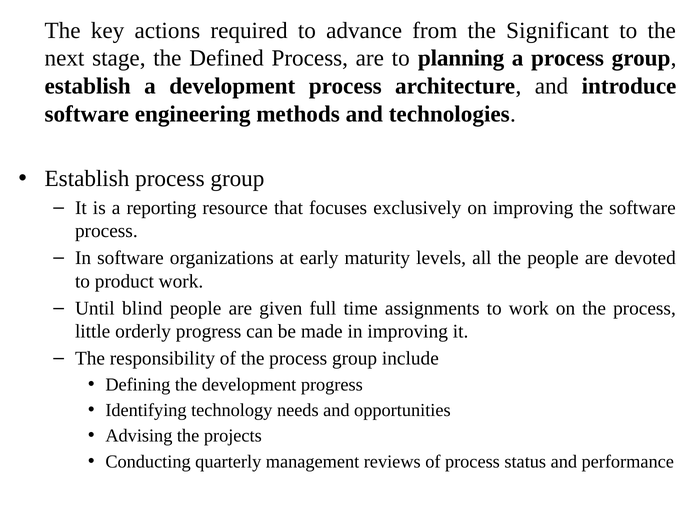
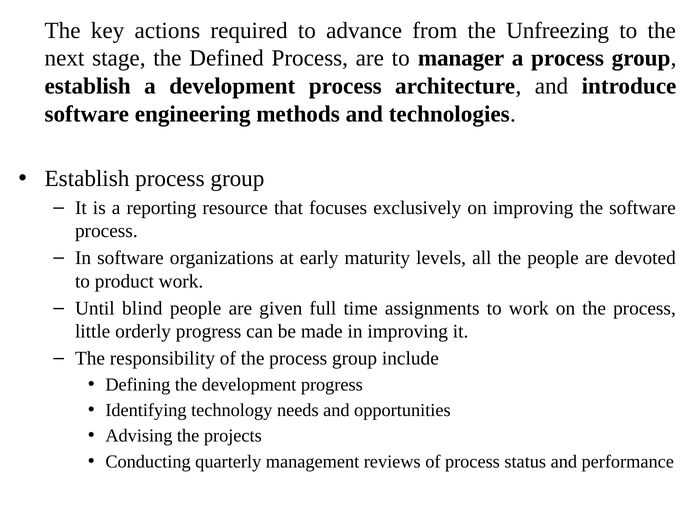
Significant: Significant -> Unfreezing
planning: planning -> manager
